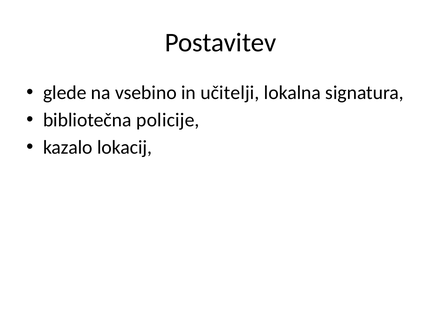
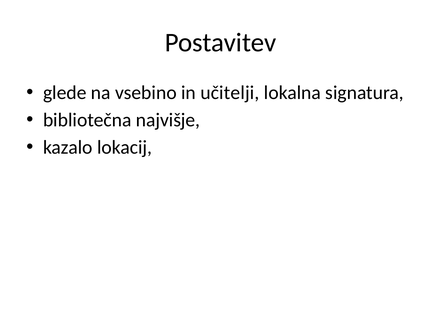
policije: policije -> najvišje
